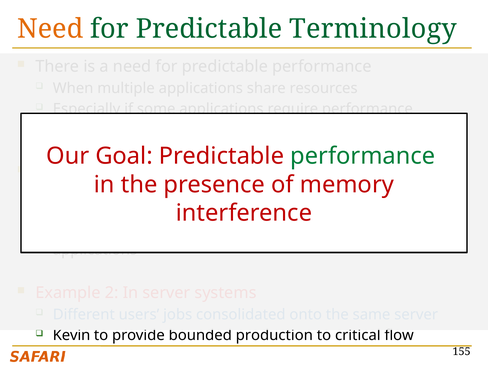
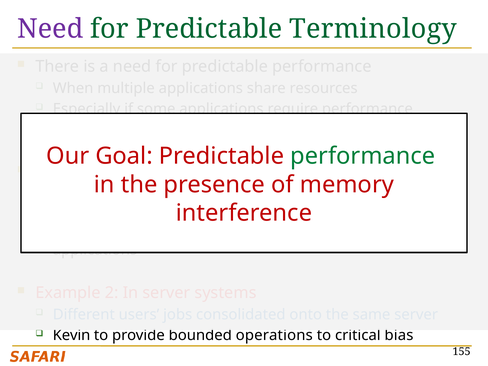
Need at (50, 29) colour: orange -> purple
production: production -> operations
flow: flow -> bias
